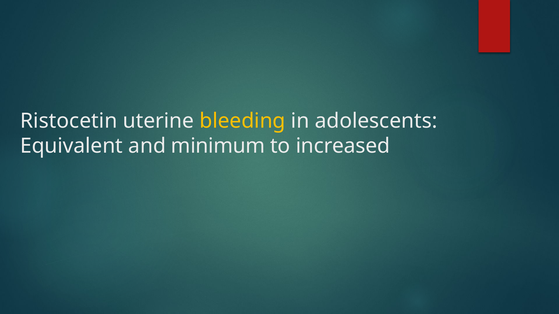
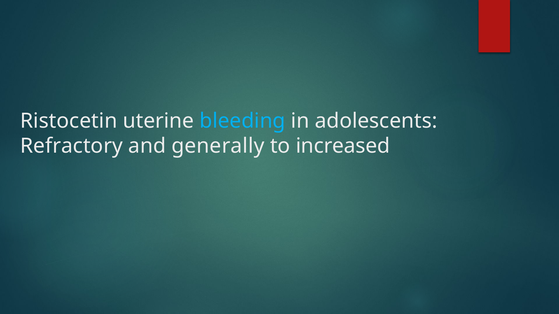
bleeding colour: yellow -> light blue
Equivalent: Equivalent -> Refractory
minimum: minimum -> generally
